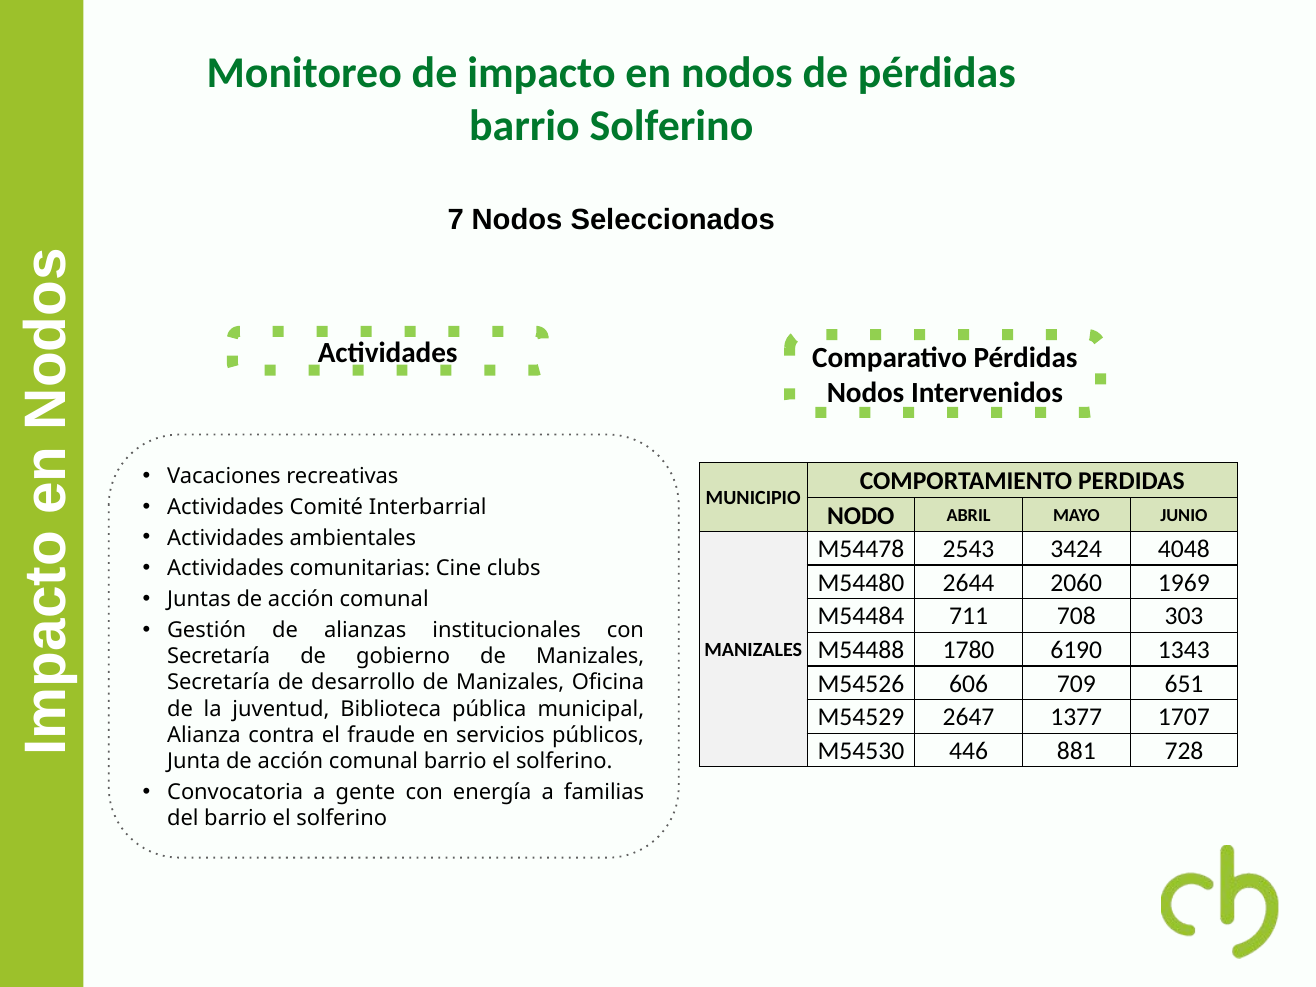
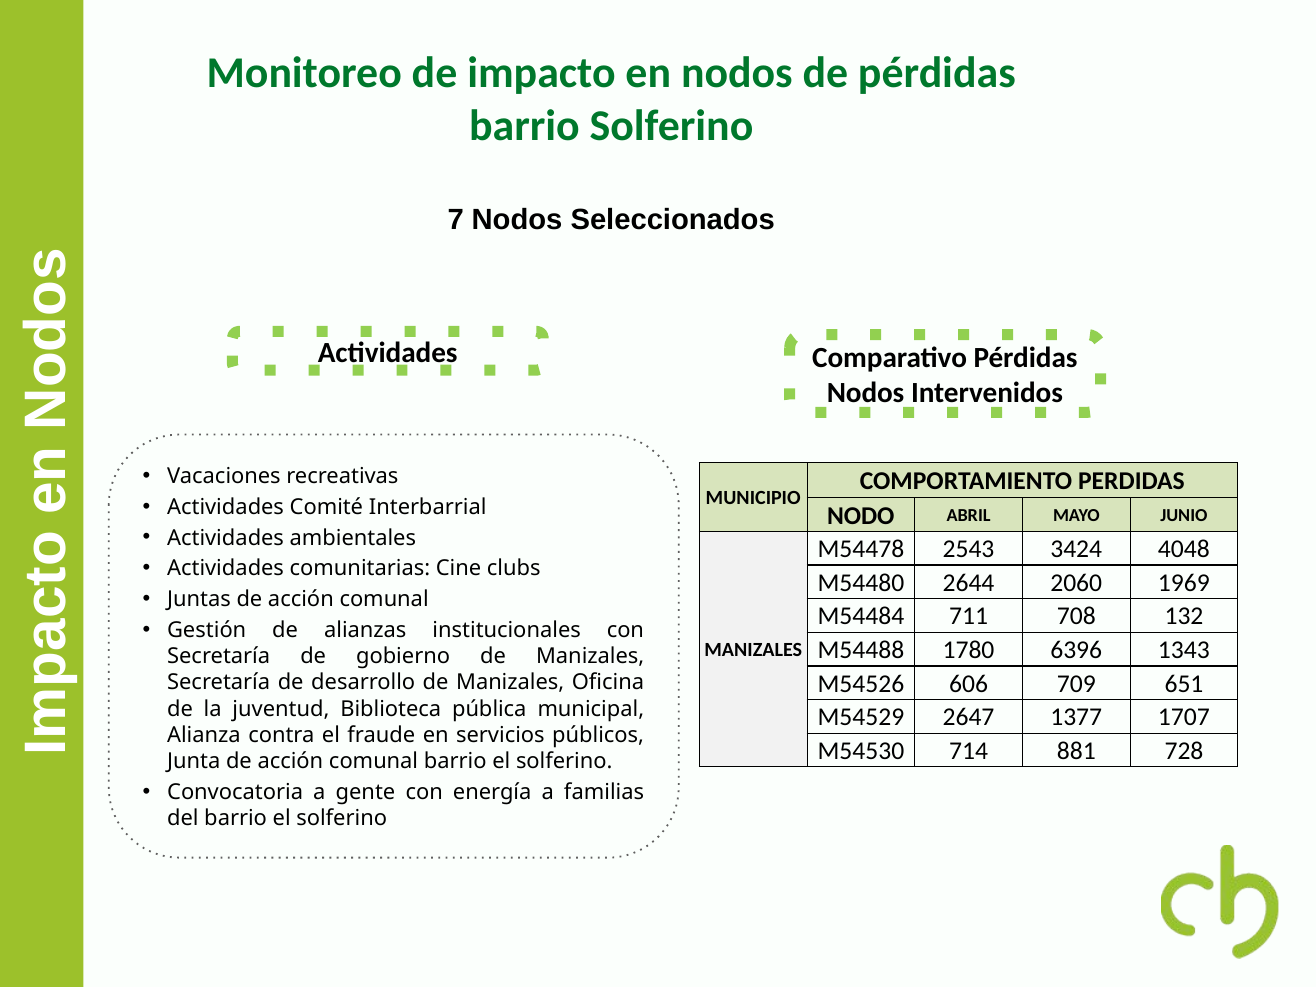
303: 303 -> 132
6190: 6190 -> 6396
446: 446 -> 714
